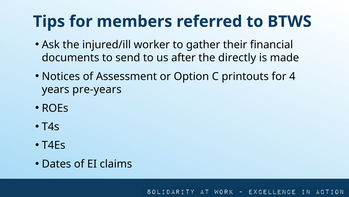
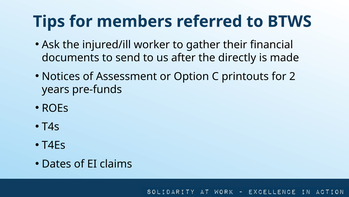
4: 4 -> 2
pre-years: pre-years -> pre-funds
